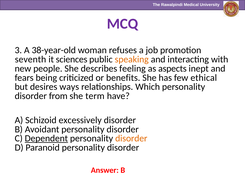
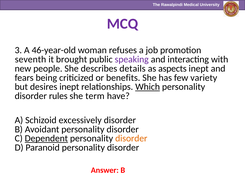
38-year-old: 38-year-old -> 46-year-old
sciences: sciences -> brought
speaking colour: orange -> purple
feeling: feeling -> details
ethical: ethical -> variety
desires ways: ways -> inept
Which underline: none -> present
from: from -> rules
